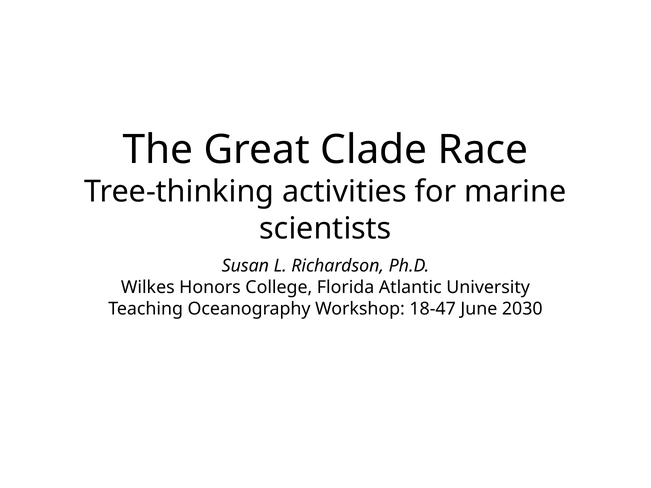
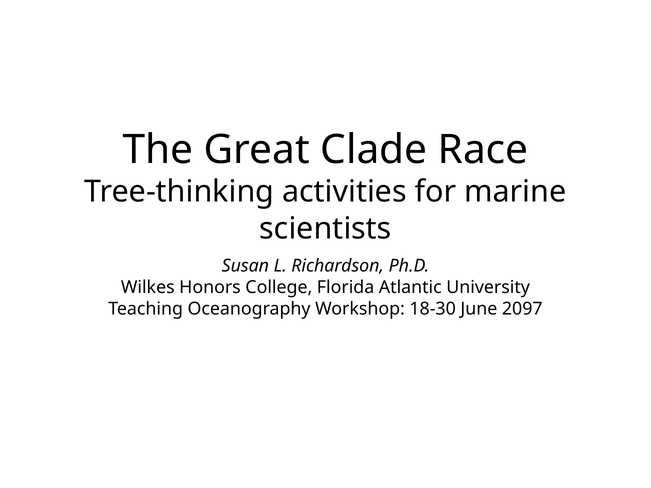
18-47: 18-47 -> 18-30
2030: 2030 -> 2097
